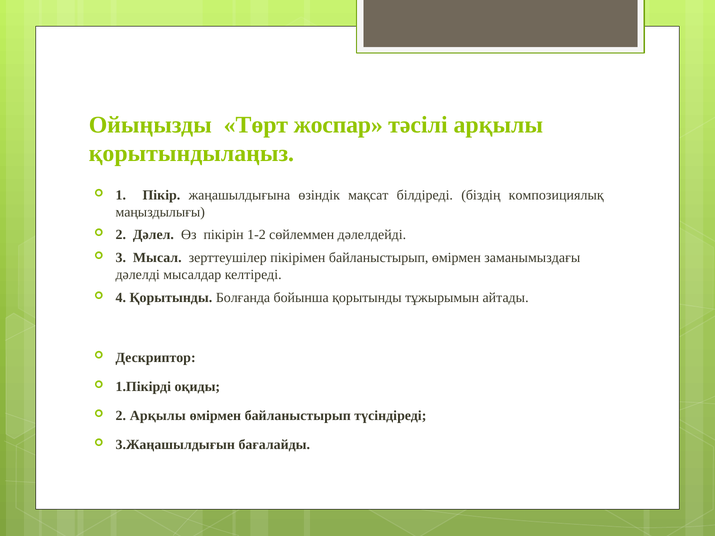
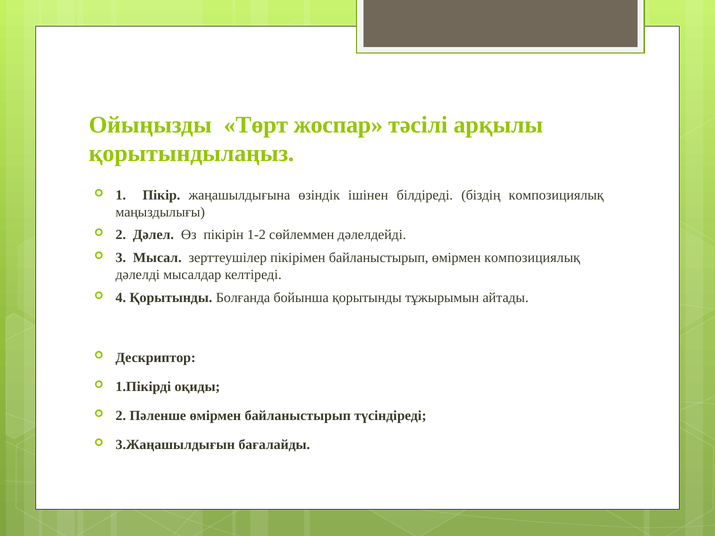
мақсат: мақсат -> ішінен
өмірмен заманымыздағы: заманымыздағы -> композициялық
2 Арқылы: Арқылы -> Пәленше
